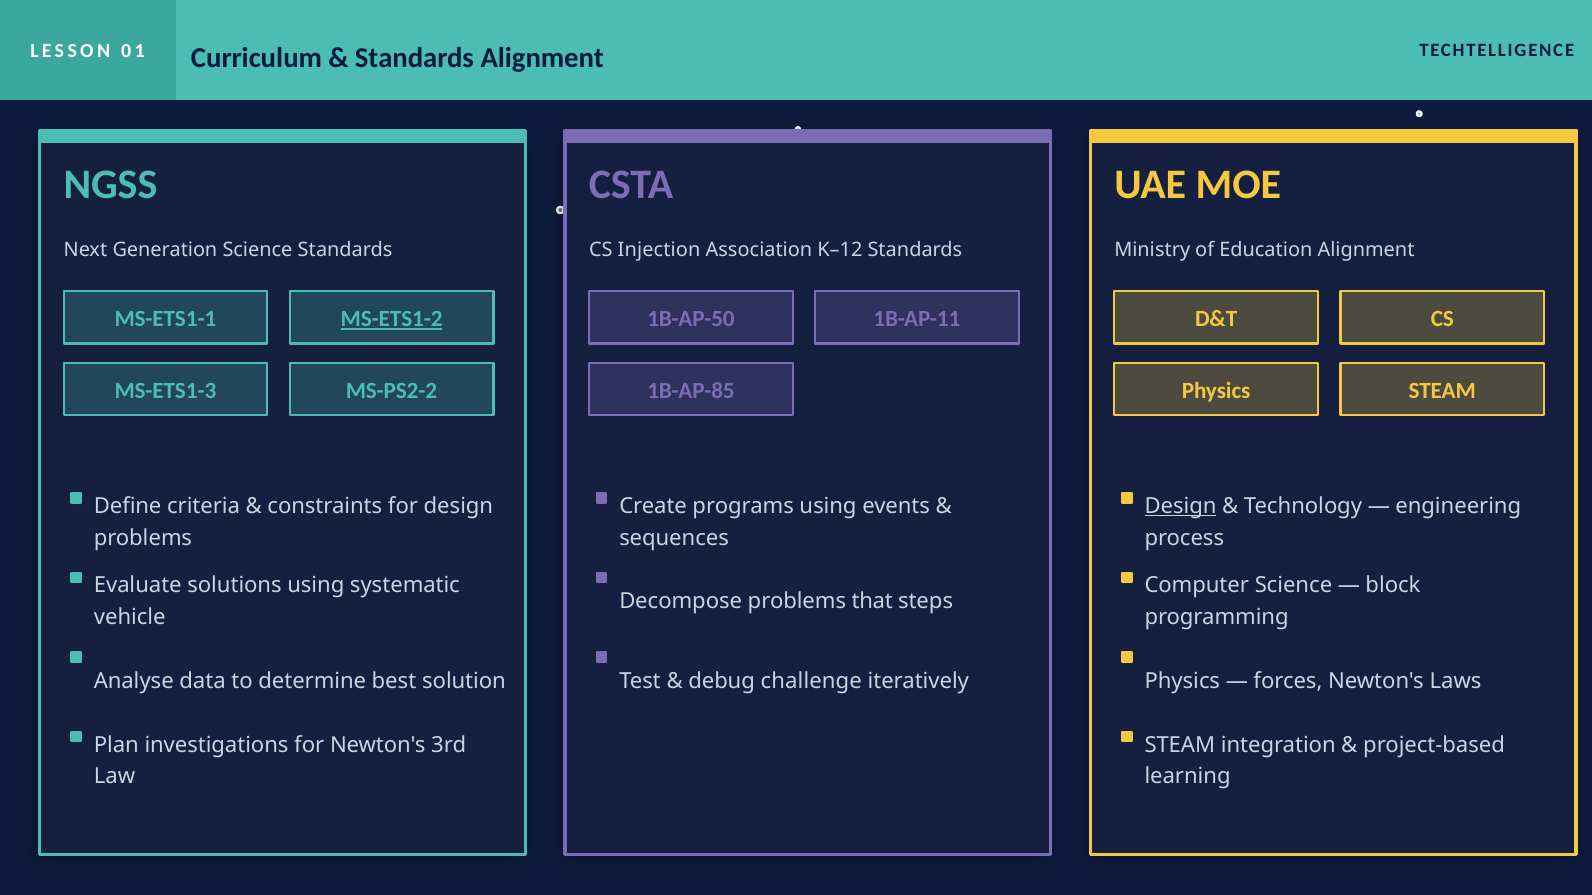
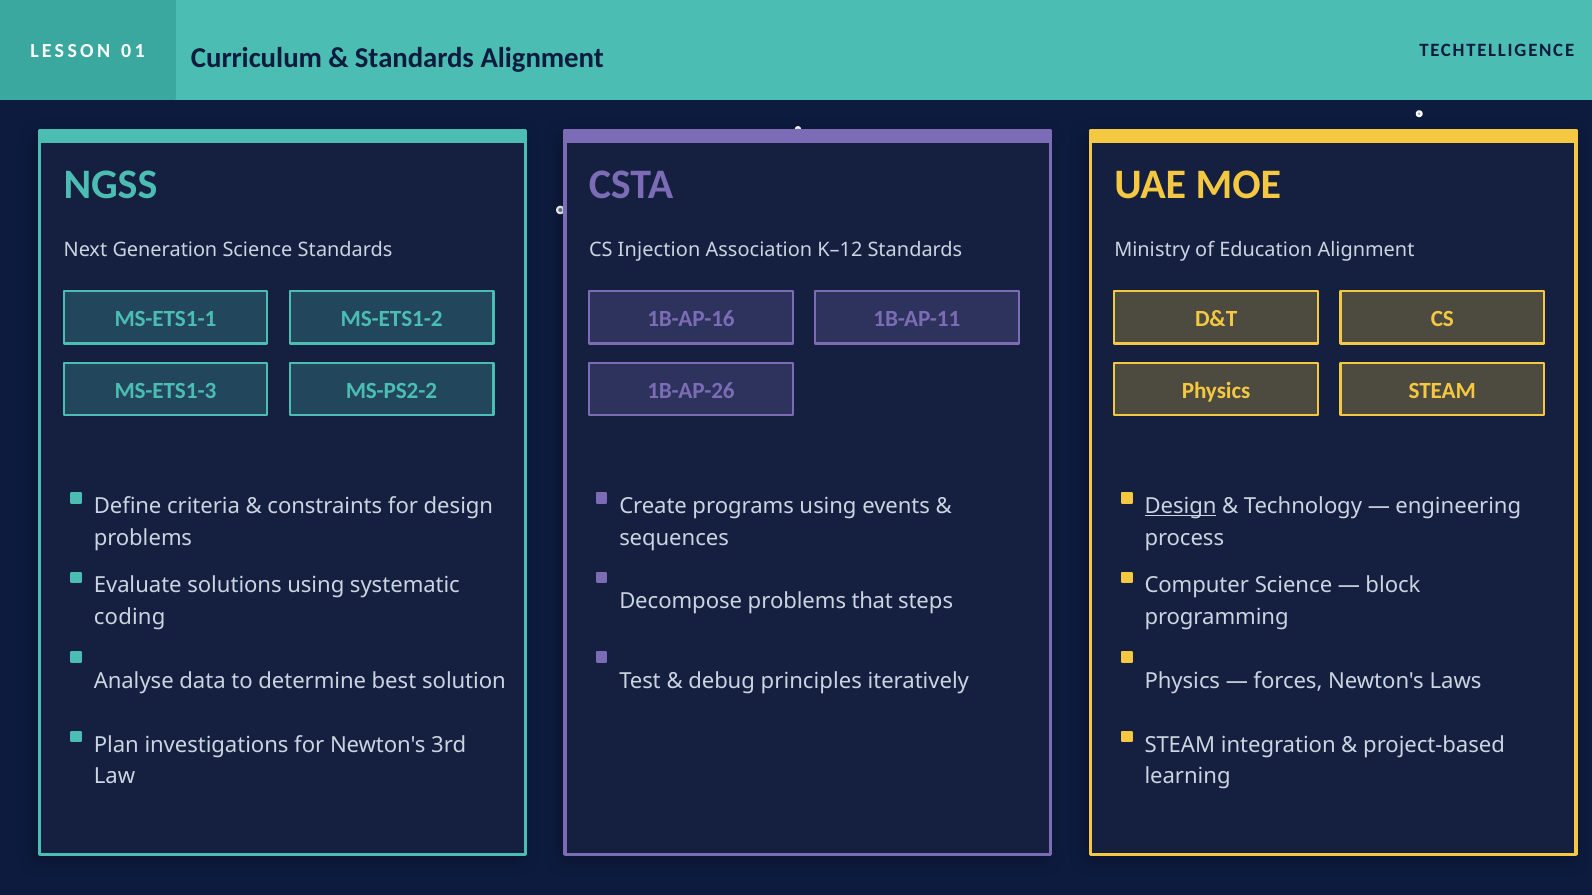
MS-ETS1-2 underline: present -> none
1B-AP-50: 1B-AP-50 -> 1B-AP-16
1B-AP-85: 1B-AP-85 -> 1B-AP-26
vehicle: vehicle -> coding
challenge: challenge -> principles
